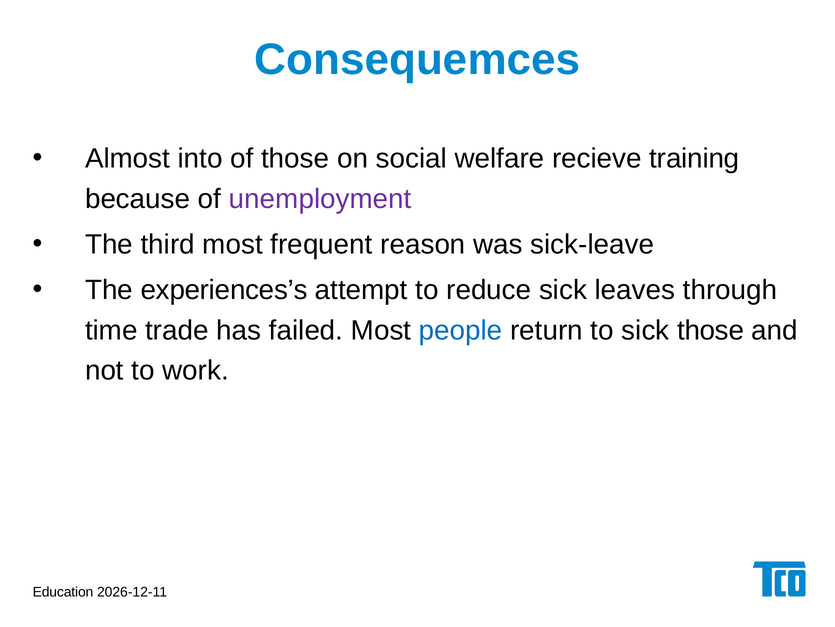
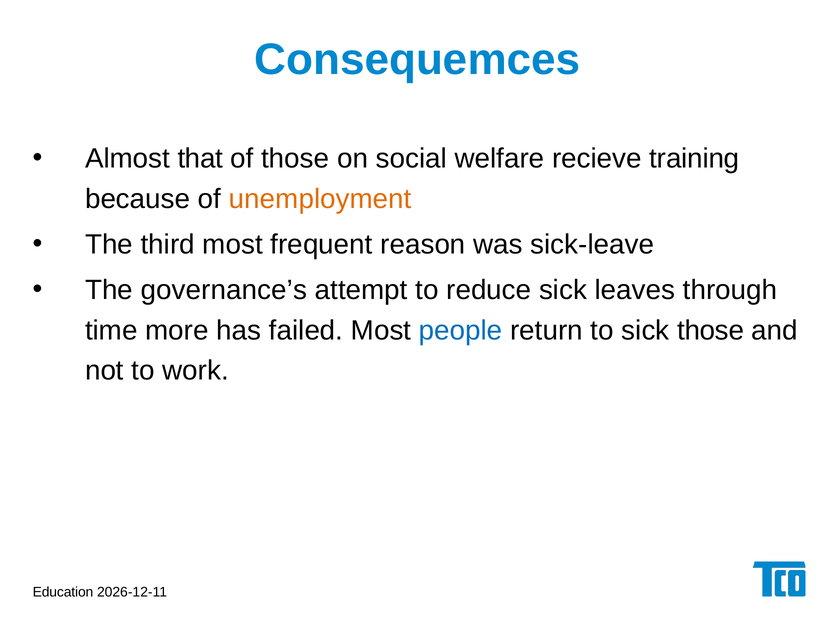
into: into -> that
unemployment colour: purple -> orange
experiences’s: experiences’s -> governance’s
trade: trade -> more
